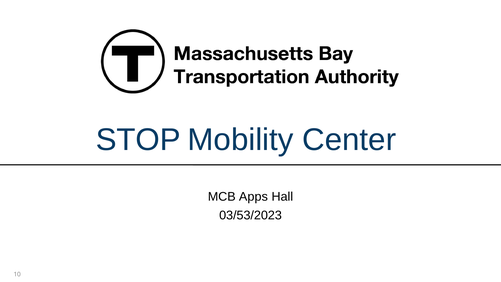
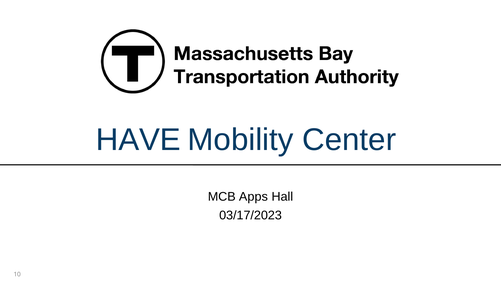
STOP: STOP -> HAVE
03/53/2023: 03/53/2023 -> 03/17/2023
